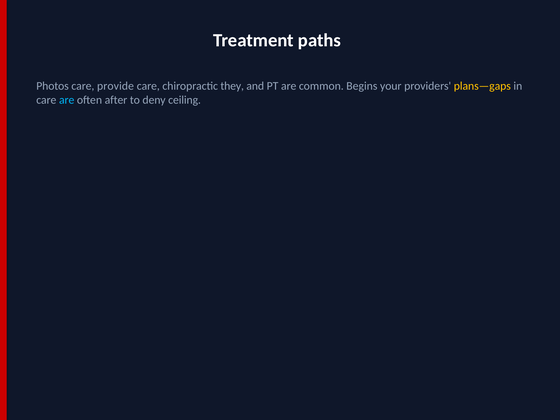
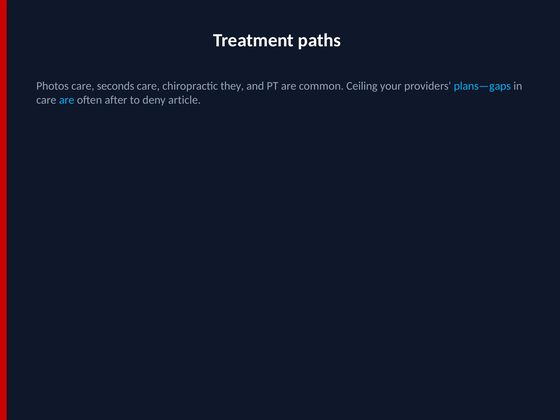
provide: provide -> seconds
Begins: Begins -> Ceiling
plans—gaps colour: yellow -> light blue
ceiling: ceiling -> article
